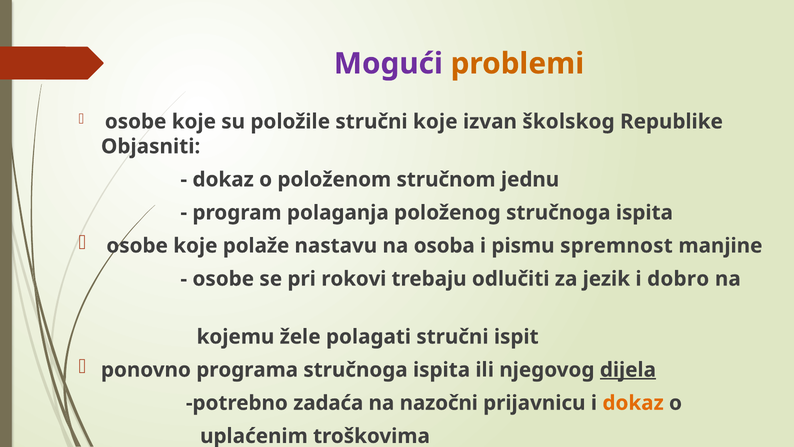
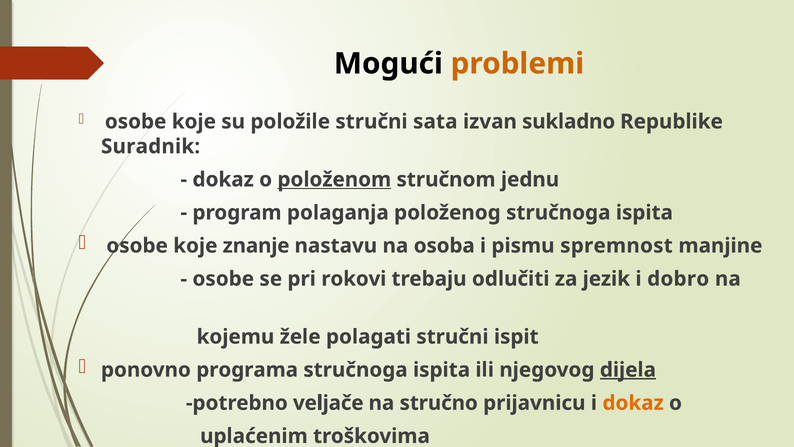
Mogući colour: purple -> black
stručni koje: koje -> sata
školskog: školskog -> sukladno
Objasniti: Objasniti -> Suradnik
položenom underline: none -> present
polaže: polaže -> znanje
zadaća: zadaća -> veljače
nazočni: nazočni -> stručno
